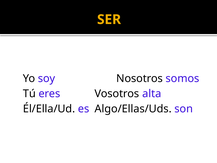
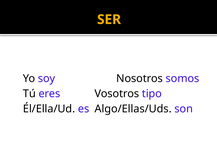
alta: alta -> tipo
